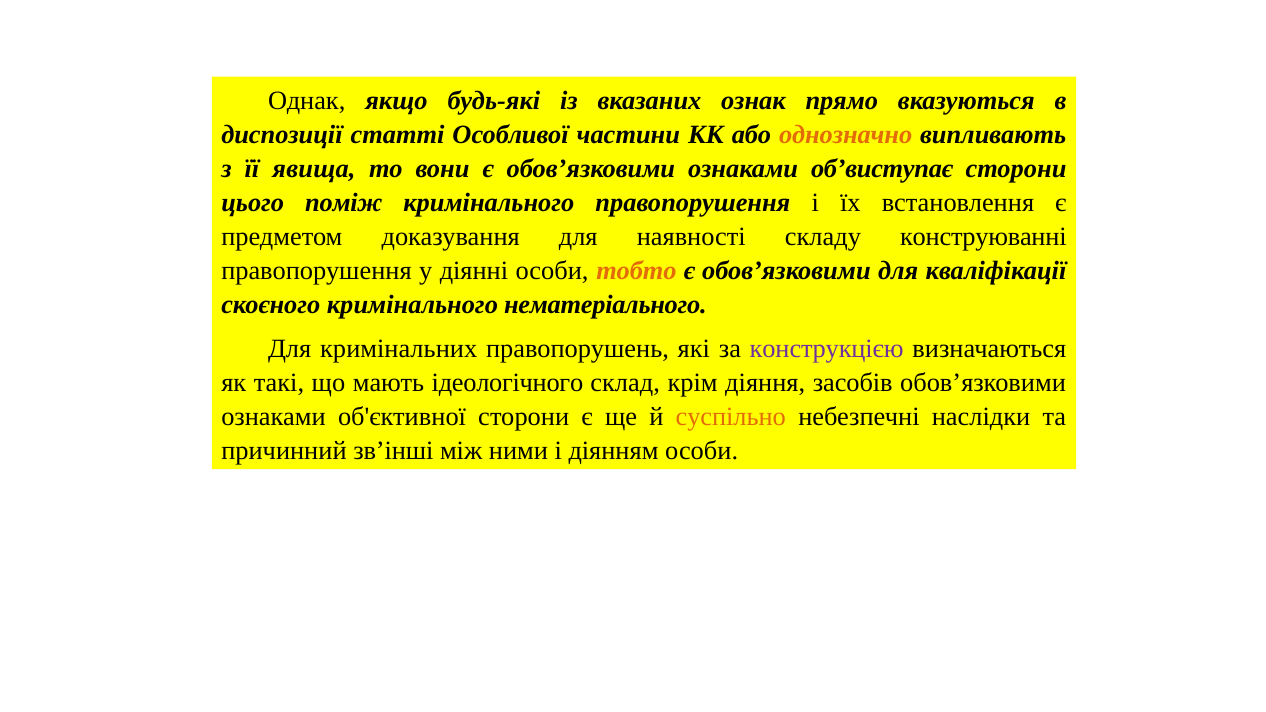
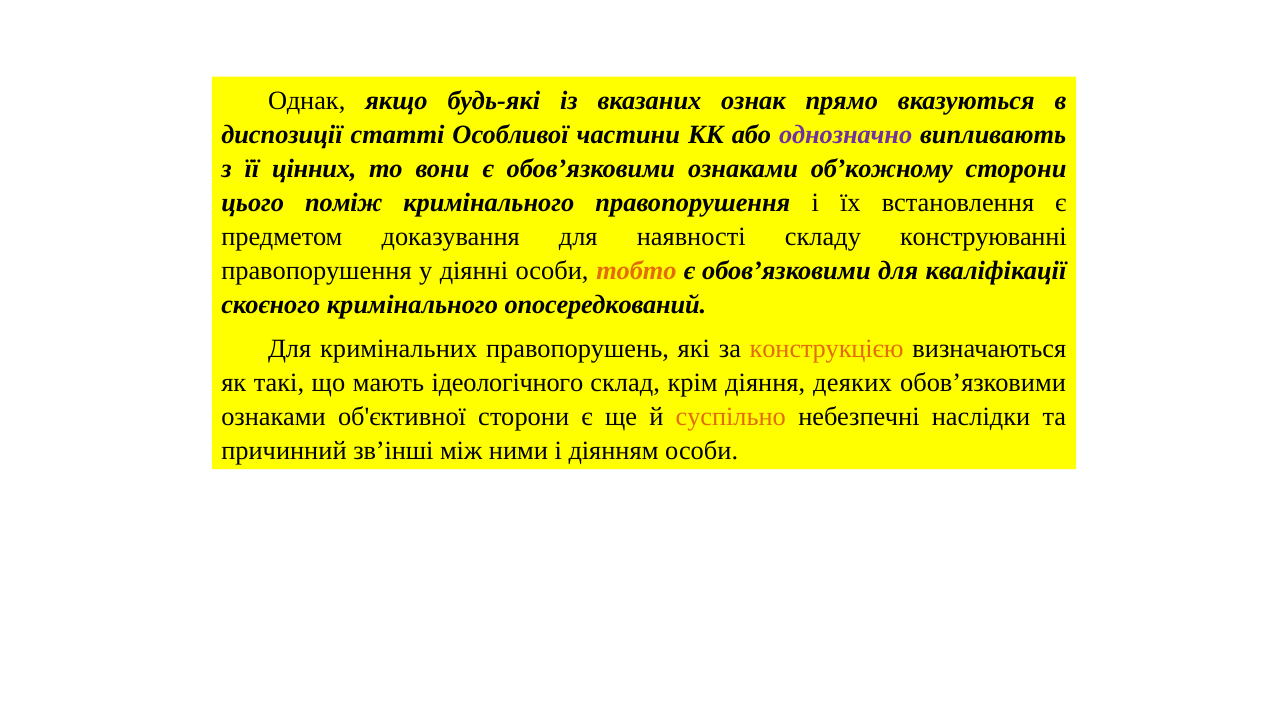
однозначно colour: orange -> purple
явища: явища -> цінних
об’виступає: об’виступає -> об’кожному
нематеріального: нематеріального -> опосередкований
конструкцією colour: purple -> orange
засобів: засобів -> деяких
